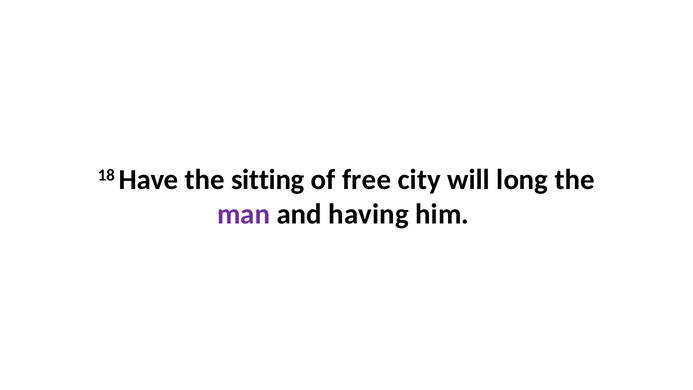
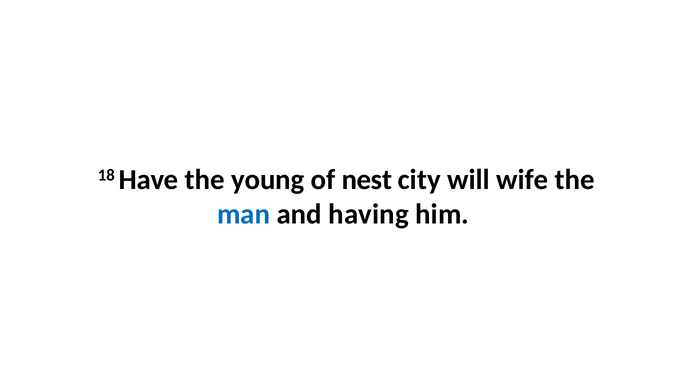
sitting: sitting -> young
free: free -> nest
long: long -> wife
man colour: purple -> blue
